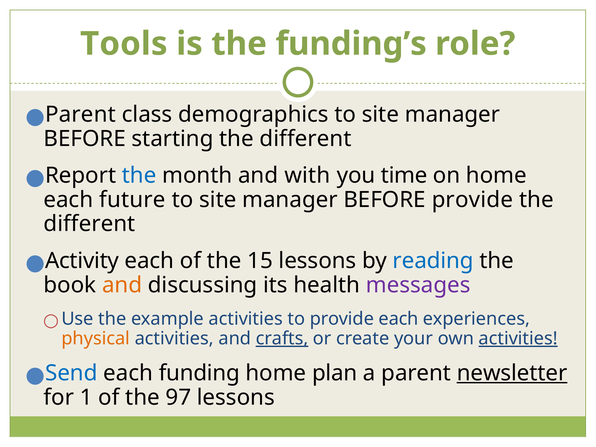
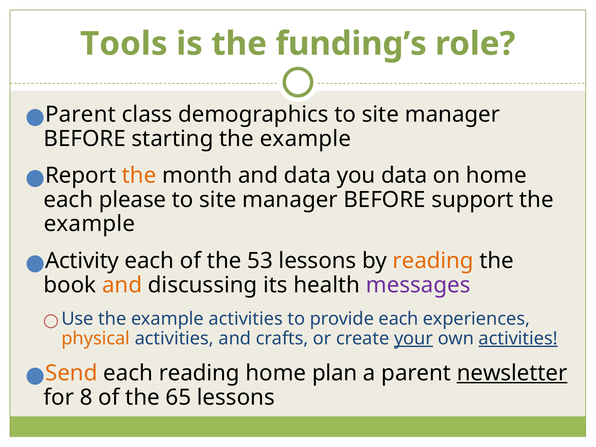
starting the different: different -> example
the at (139, 176) colour: blue -> orange
and with: with -> data
you time: time -> data
future: future -> please
BEFORE provide: provide -> support
different at (89, 224): different -> example
15: 15 -> 53
reading at (433, 261) colour: blue -> orange
crafts underline: present -> none
your underline: none -> present
Send colour: blue -> orange
each funding: funding -> reading
1: 1 -> 8
97: 97 -> 65
